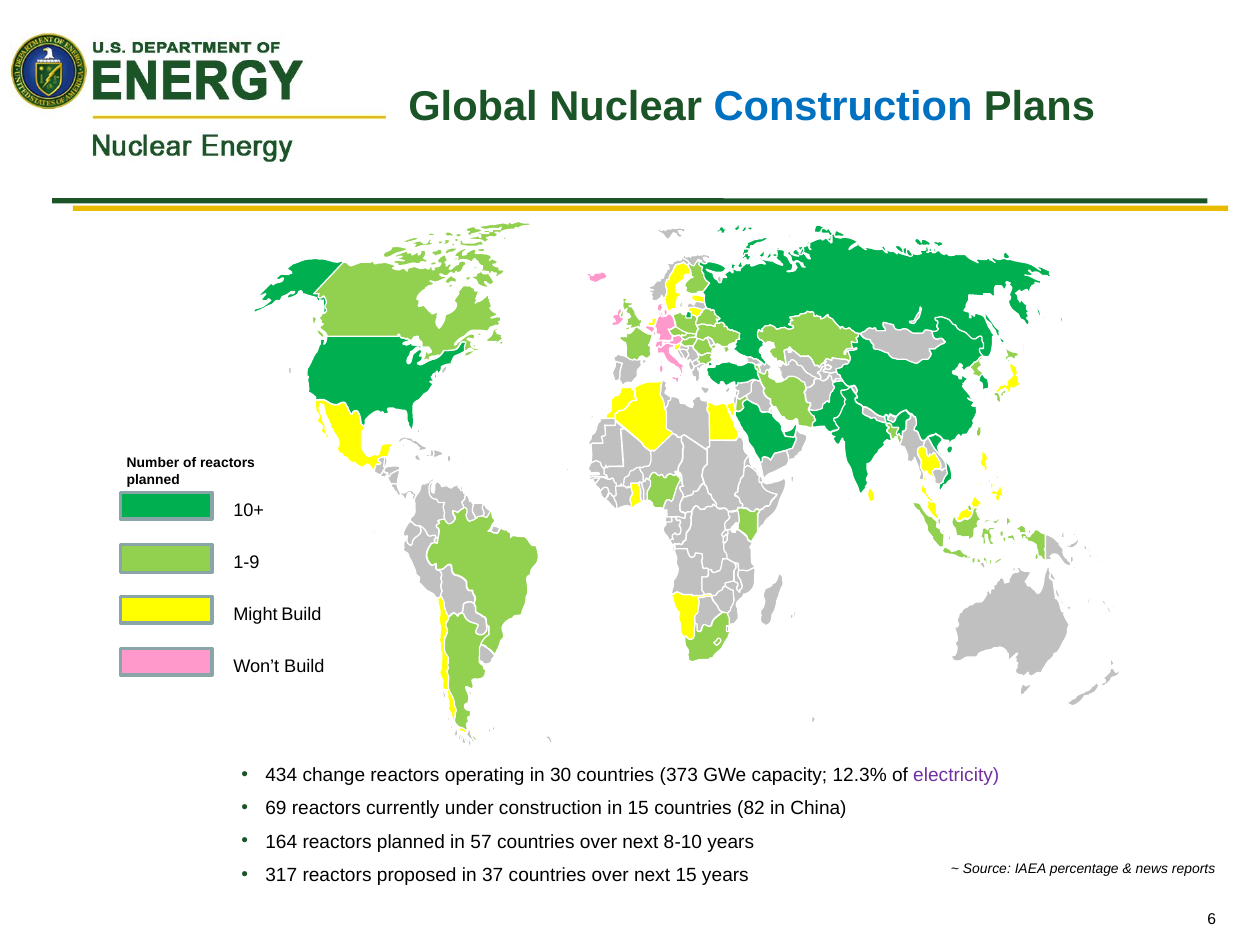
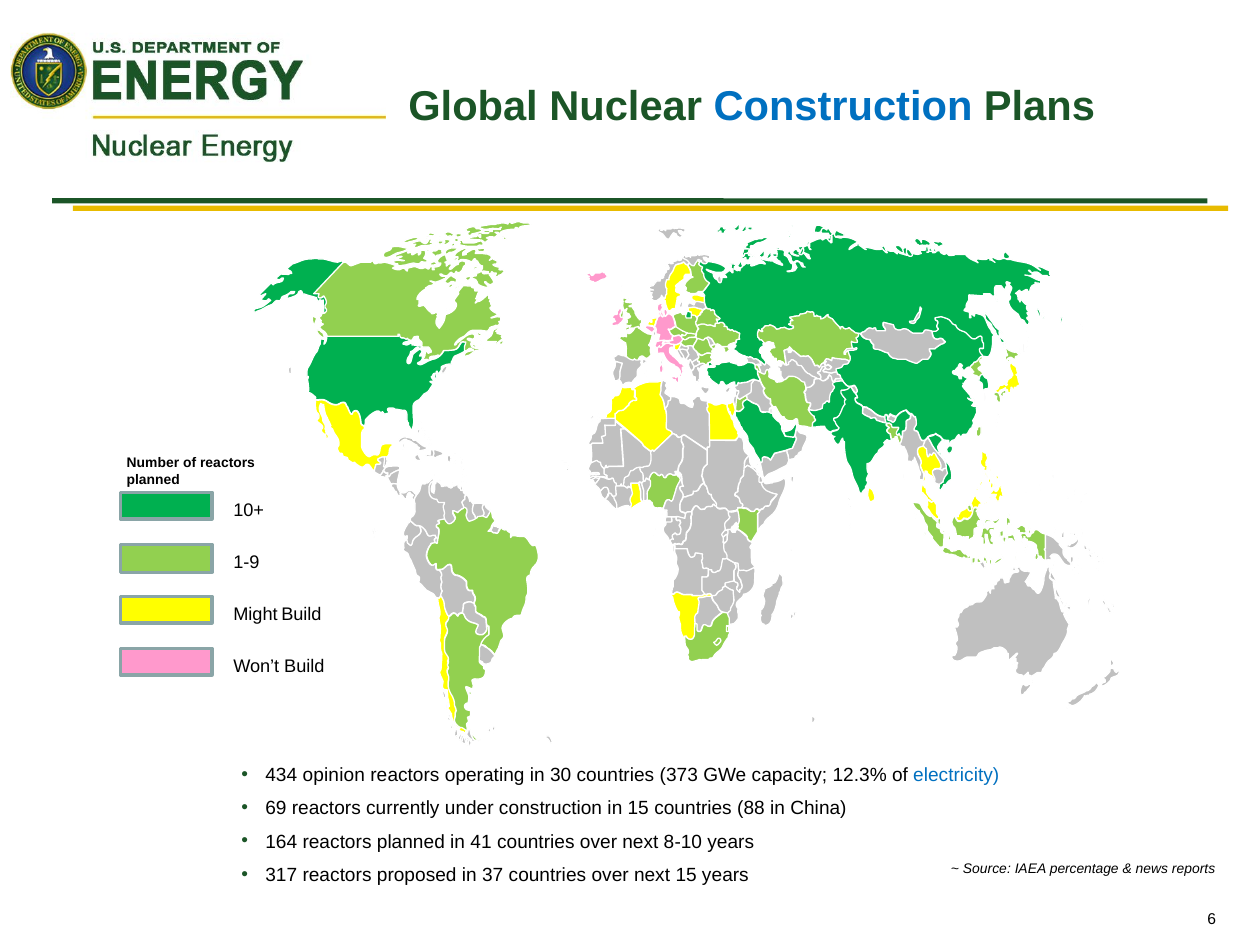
change: change -> opinion
electricity colour: purple -> blue
82: 82 -> 88
57: 57 -> 41
